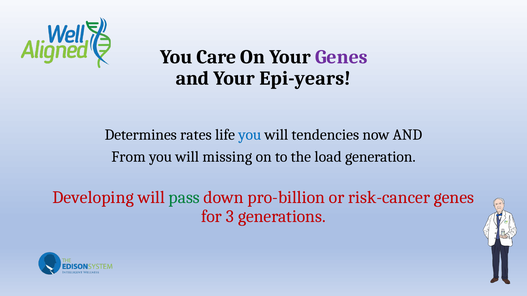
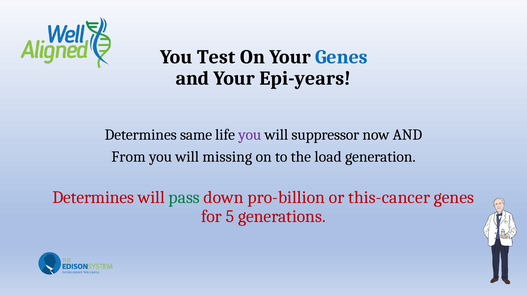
Care: Care -> Test
Genes at (341, 57) colour: purple -> blue
rates: rates -> same
you at (250, 135) colour: blue -> purple
tendencies: tendencies -> suppressor
Developing at (93, 198): Developing -> Determines
risk-cancer: risk-cancer -> this-cancer
3: 3 -> 5
